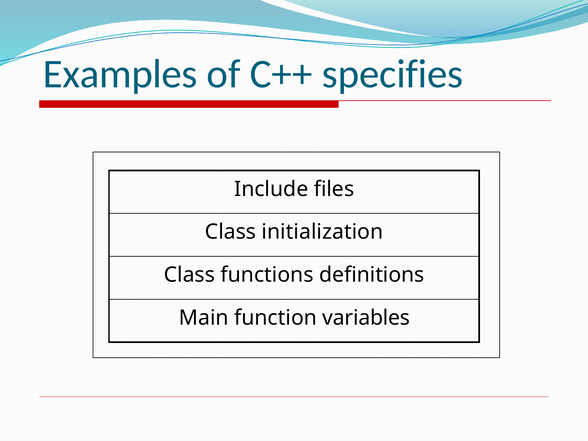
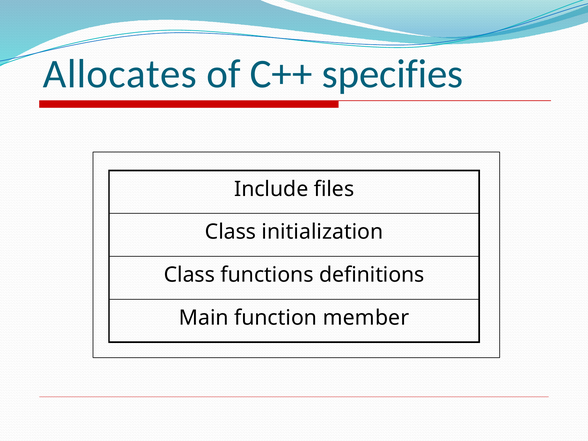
Examples: Examples -> Allocates
variables: variables -> member
